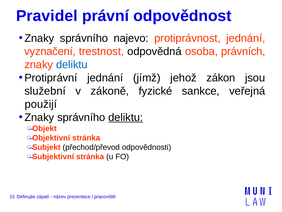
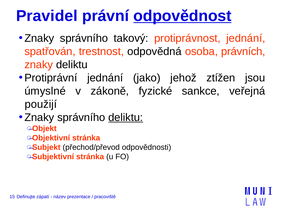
odpovědnost underline: none -> present
najevo: najevo -> takový
vyznačení: vyznačení -> spatřován
deliktu at (72, 64) colour: blue -> black
jímž: jímž -> jako
zákon: zákon -> ztížen
služební: služební -> úmyslné
